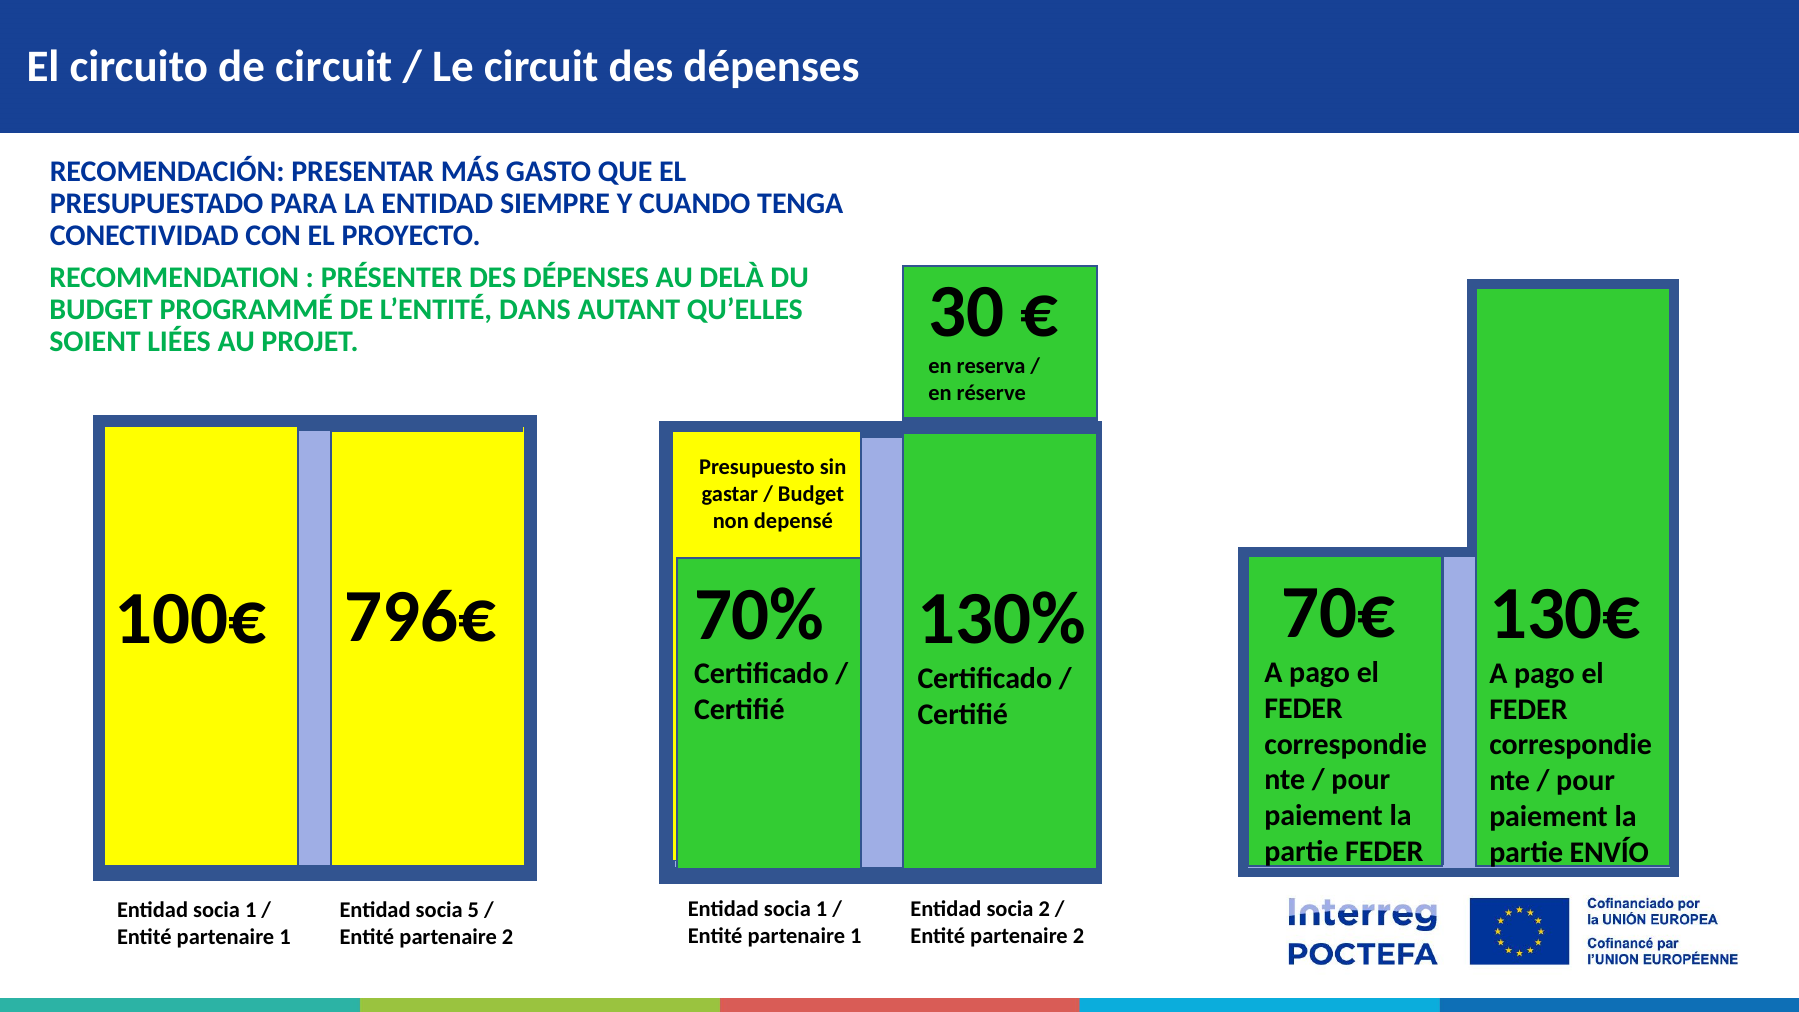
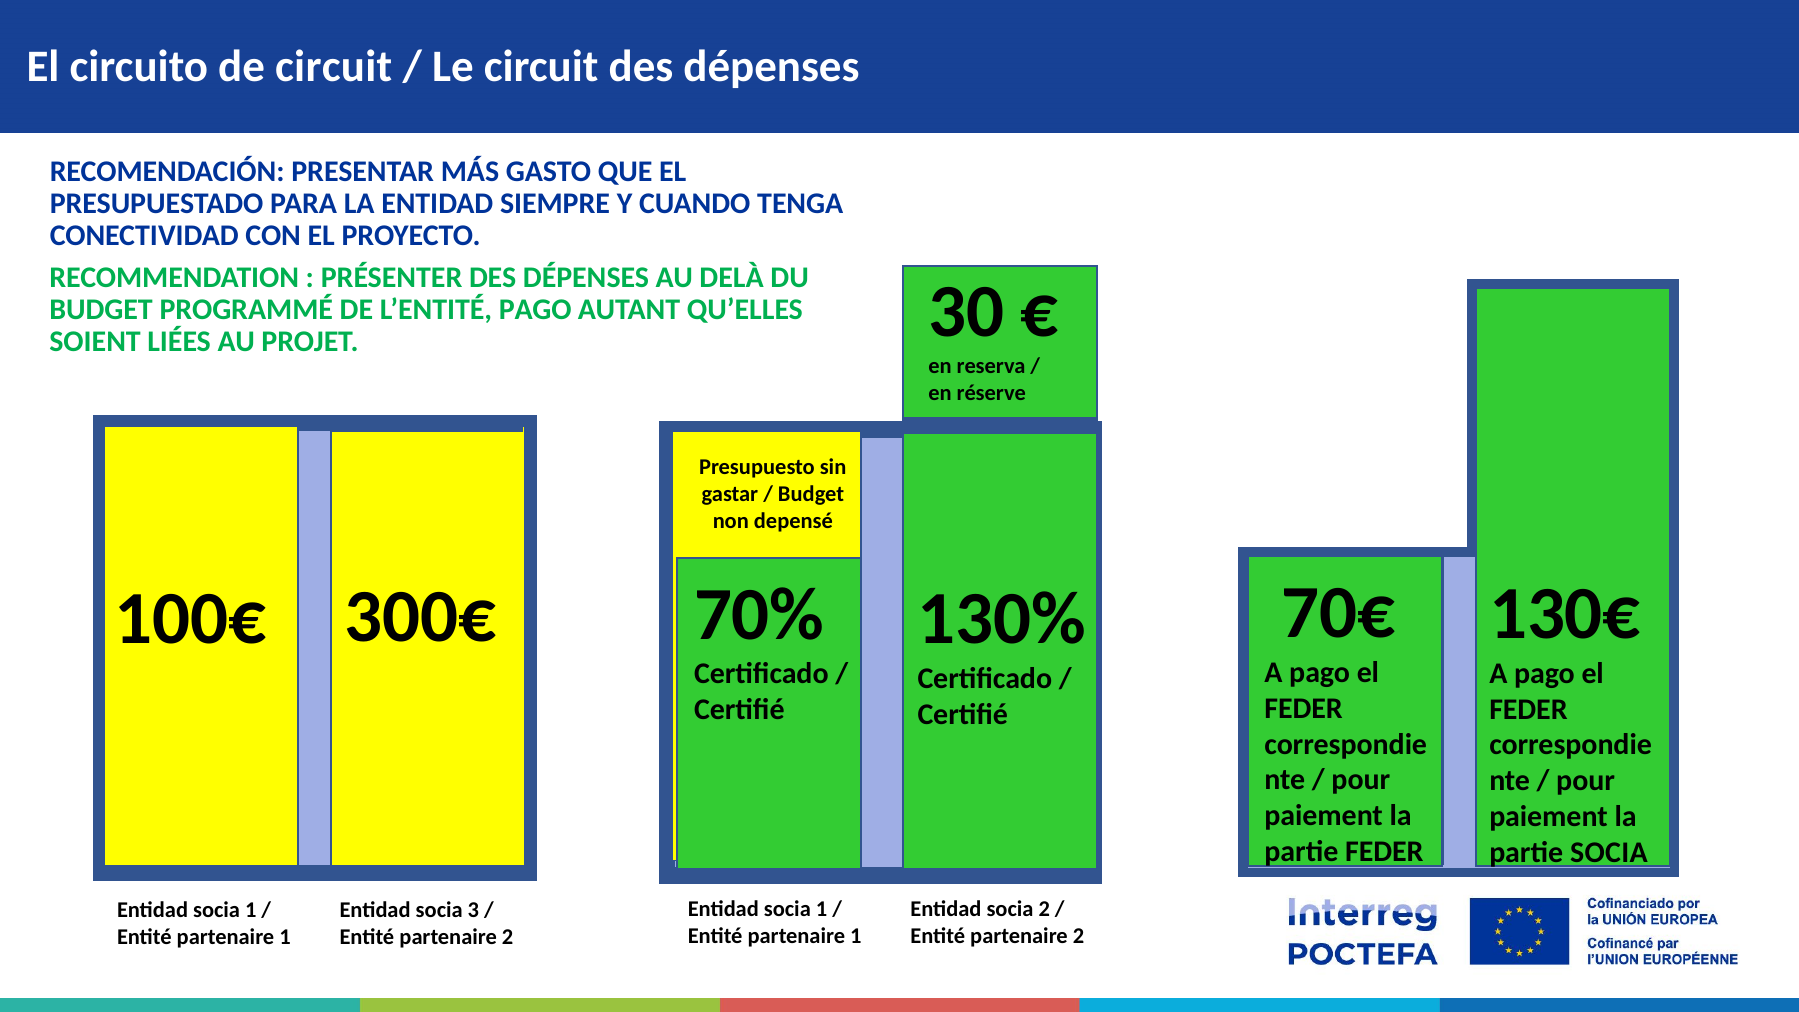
L’ENTITÉ DANS: DANS -> PAGO
796€: 796€ -> 300€
partie ENVÍO: ENVÍO -> SOCIA
5: 5 -> 3
